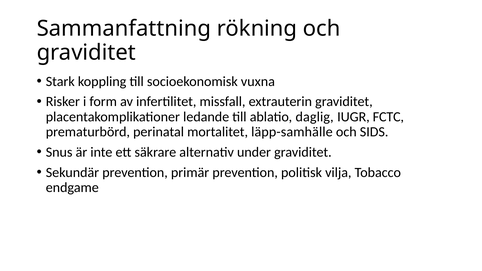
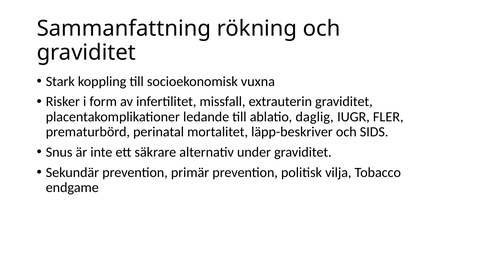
FCTC: FCTC -> FLER
läpp-samhälle: läpp-samhälle -> läpp-beskriver
